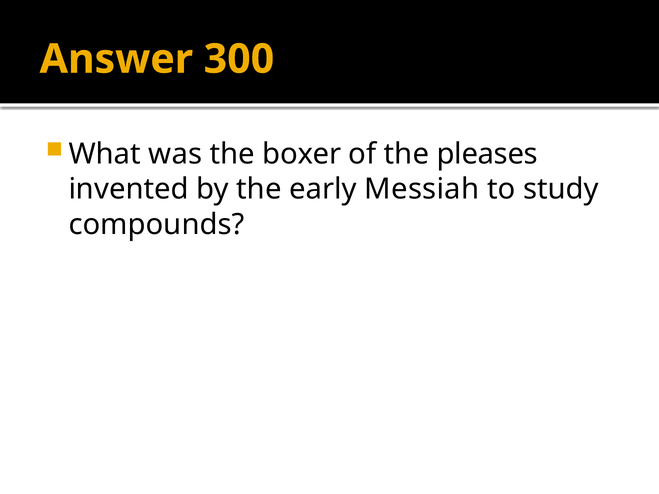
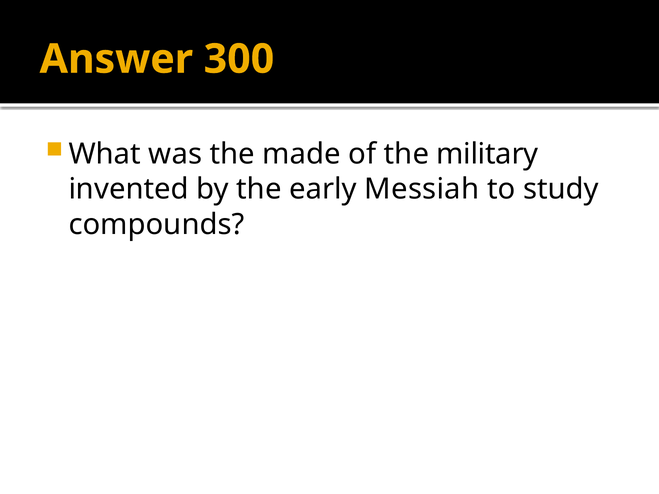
boxer: boxer -> made
pleases: pleases -> military
